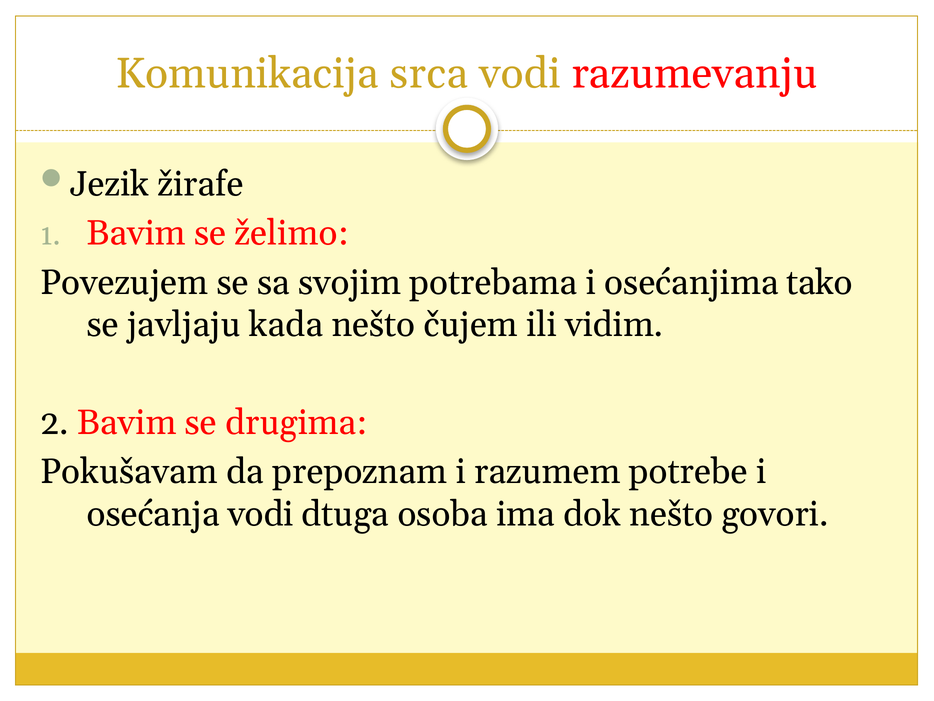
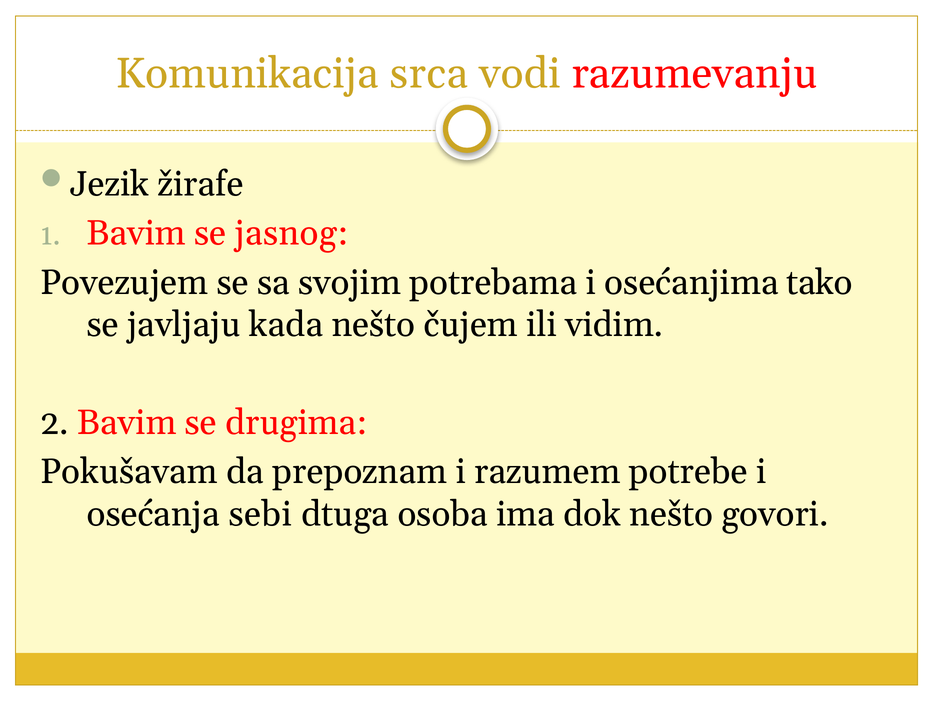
želimo: želimo -> jasnog
osećanja vodi: vodi -> sebi
